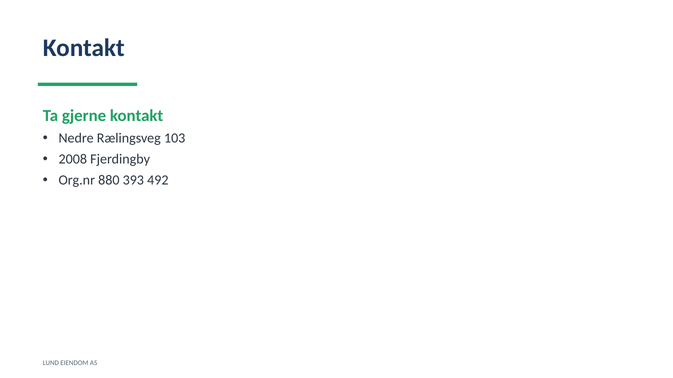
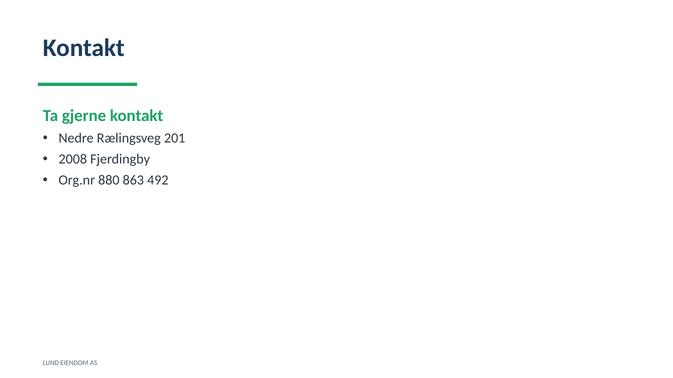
103: 103 -> 201
393: 393 -> 863
